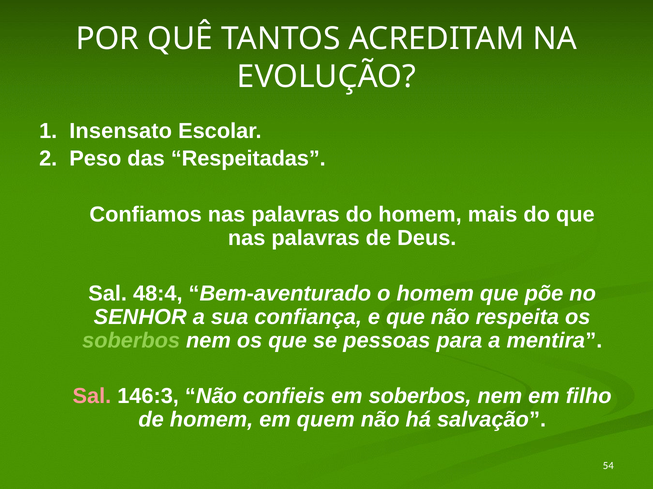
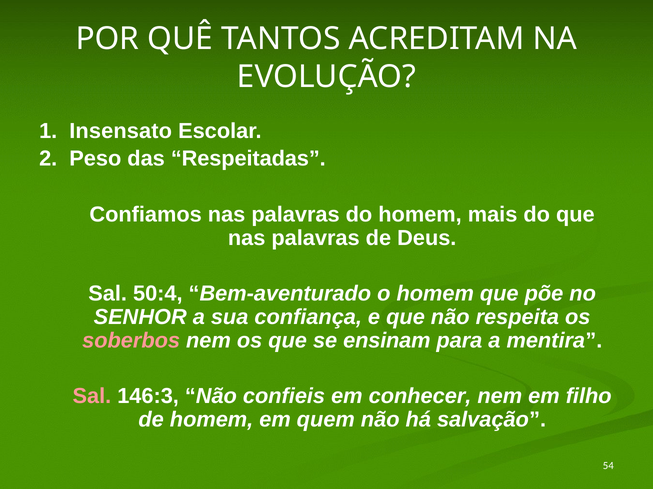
48:4: 48:4 -> 50:4
soberbos at (131, 341) colour: light green -> pink
pessoas: pessoas -> ensinam
em soberbos: soberbos -> conhecer
